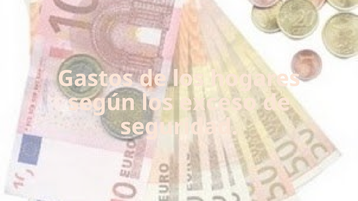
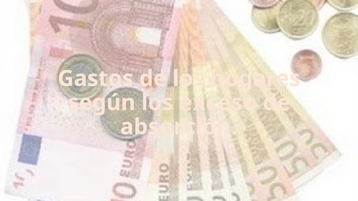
seguridad: seguridad -> absorción
